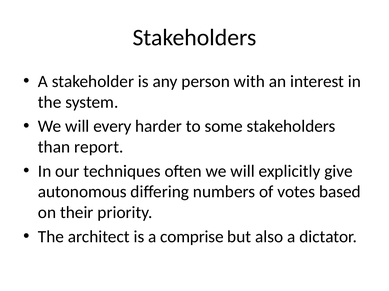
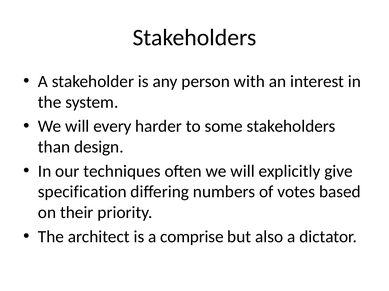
report: report -> design
autonomous: autonomous -> specification
